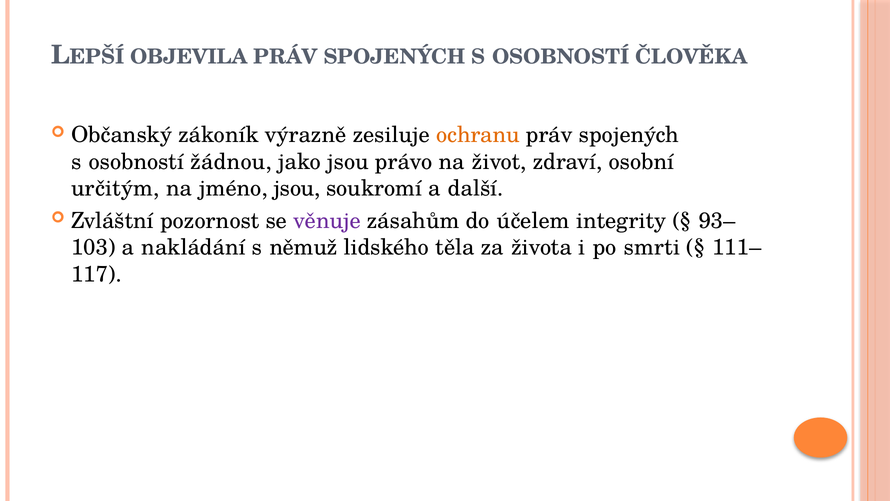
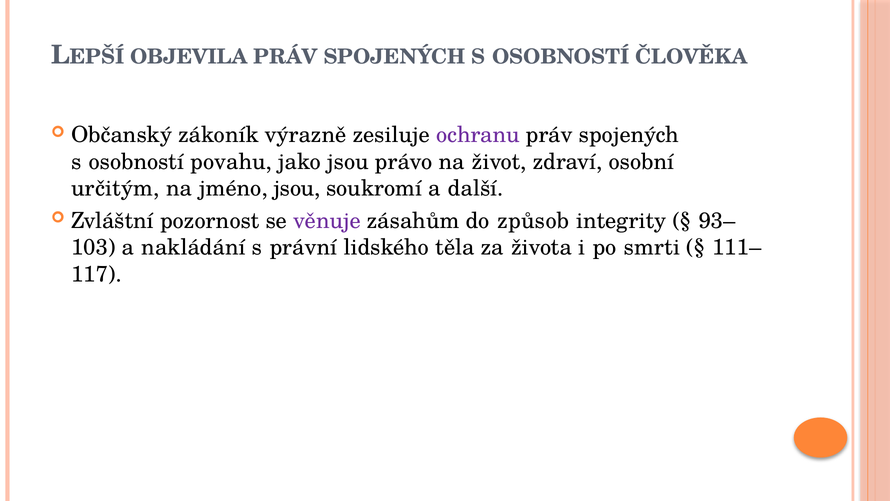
ochranu colour: orange -> purple
žádnou: žádnou -> povahu
účelem: účelem -> způsob
němuž: němuž -> právní
